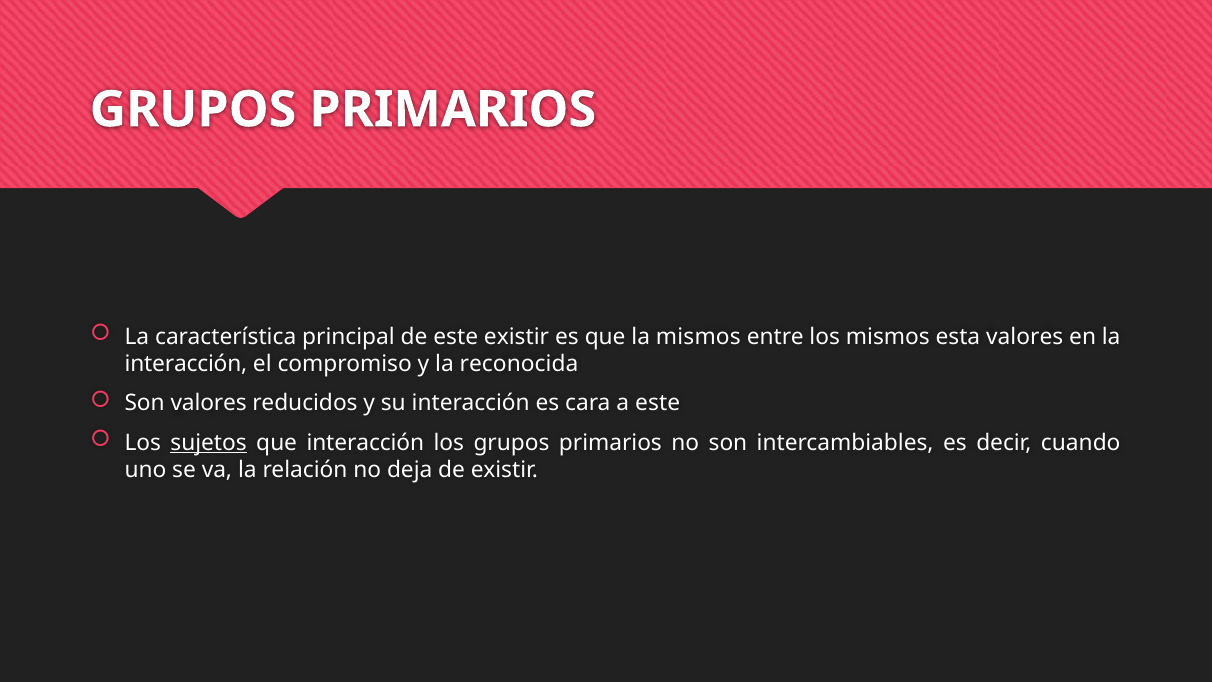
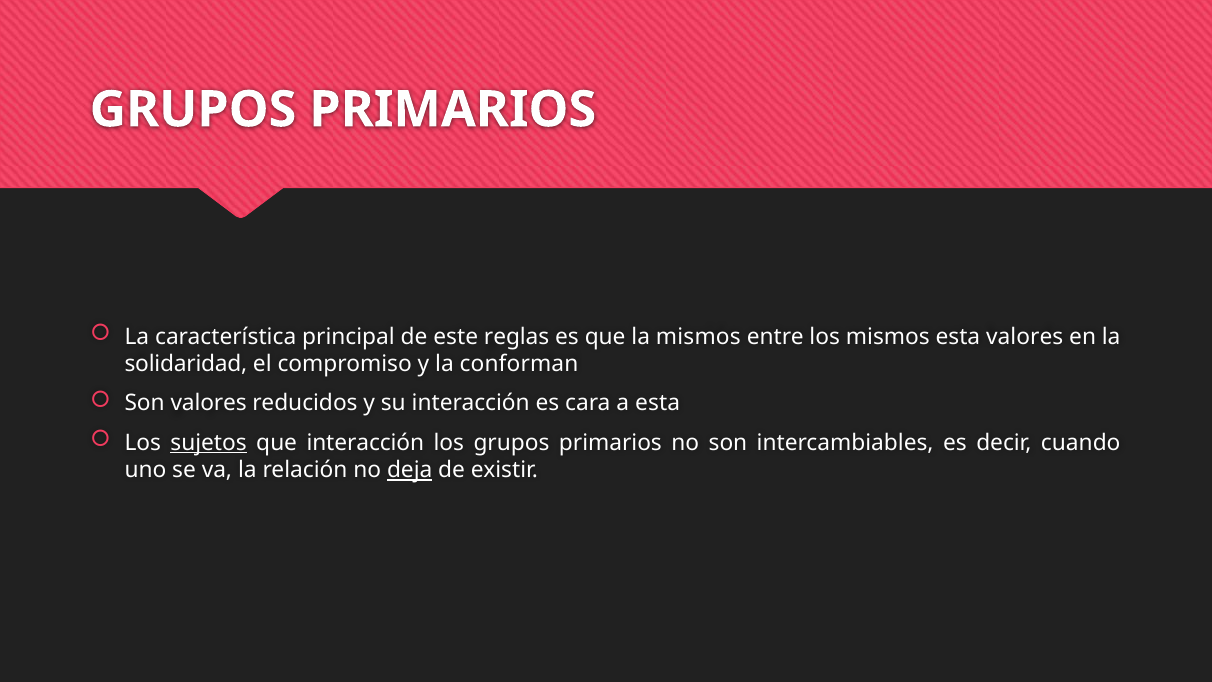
este existir: existir -> reglas
interacción at (186, 364): interacción -> solidaridad
reconocida: reconocida -> conforman
a este: este -> esta
deja underline: none -> present
